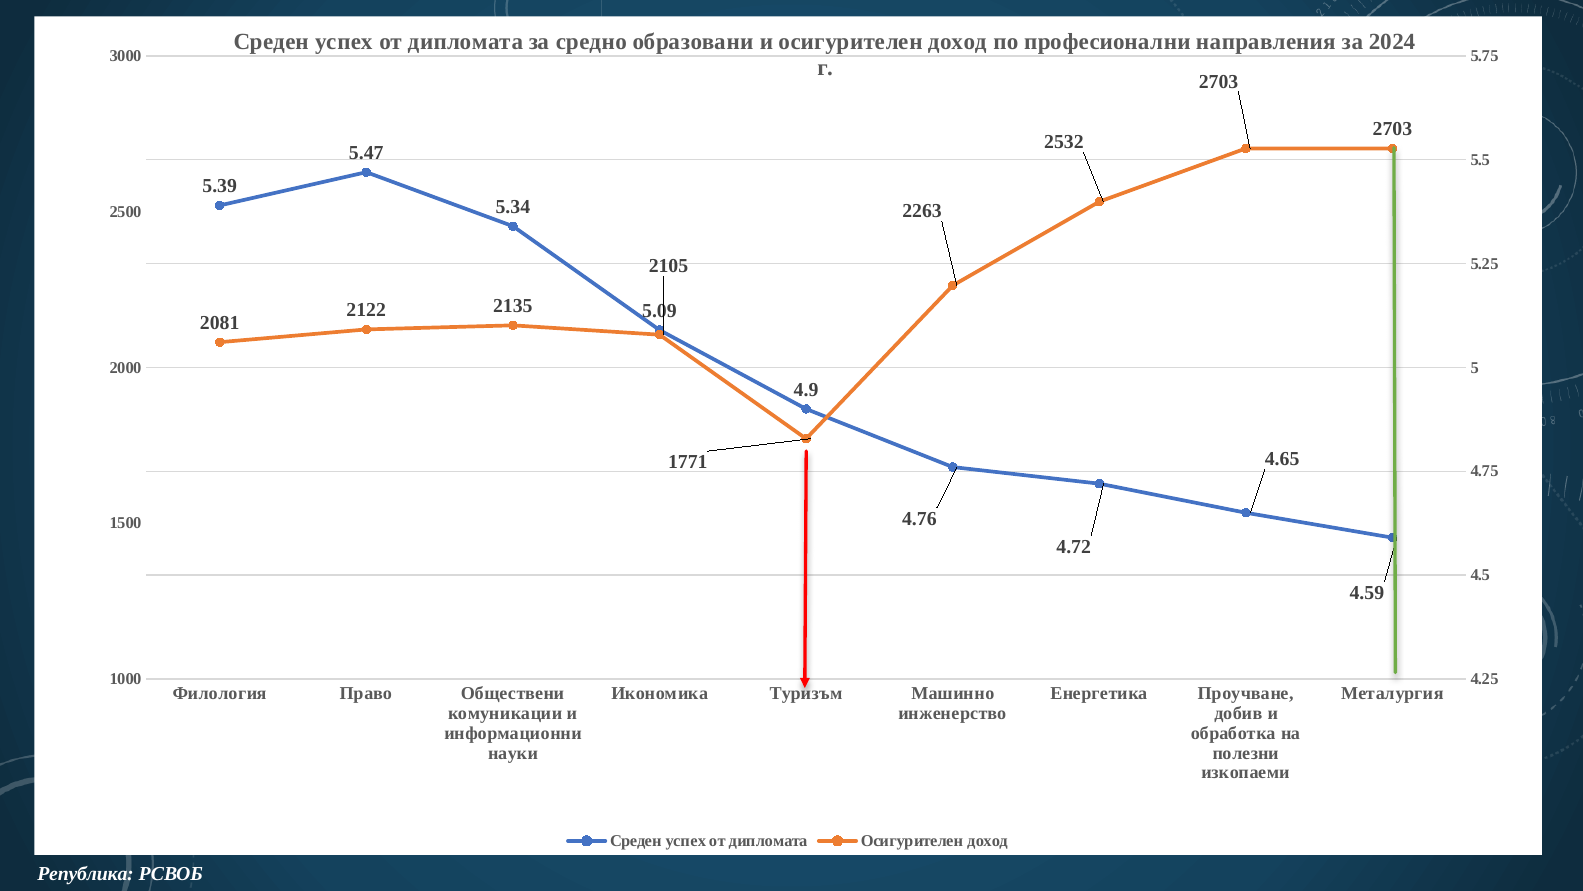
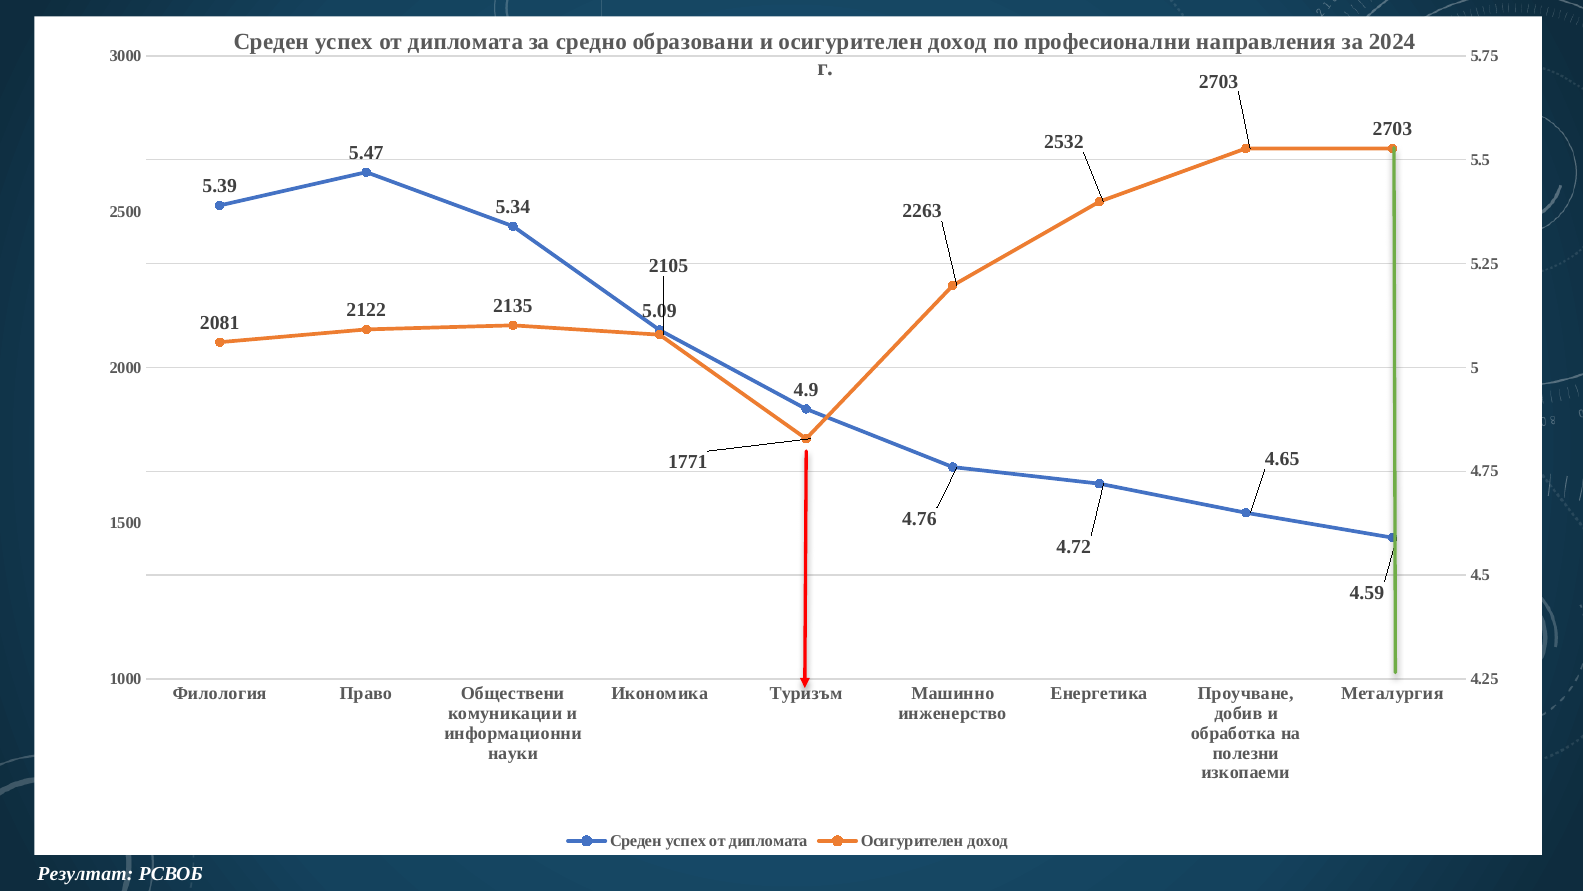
Република: Република -> Резултат
